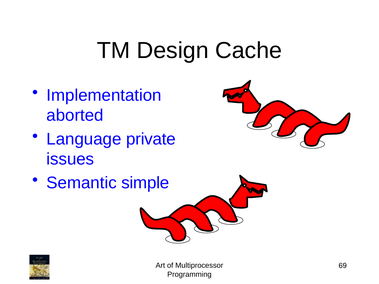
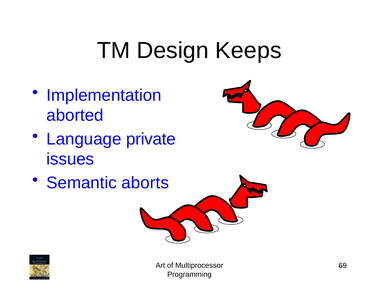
Cache: Cache -> Keeps
simple: simple -> aborts
